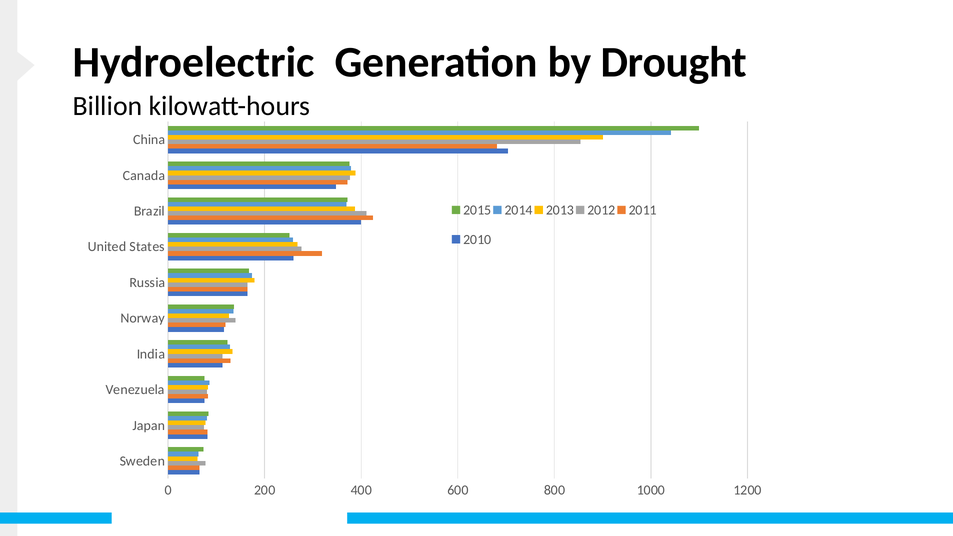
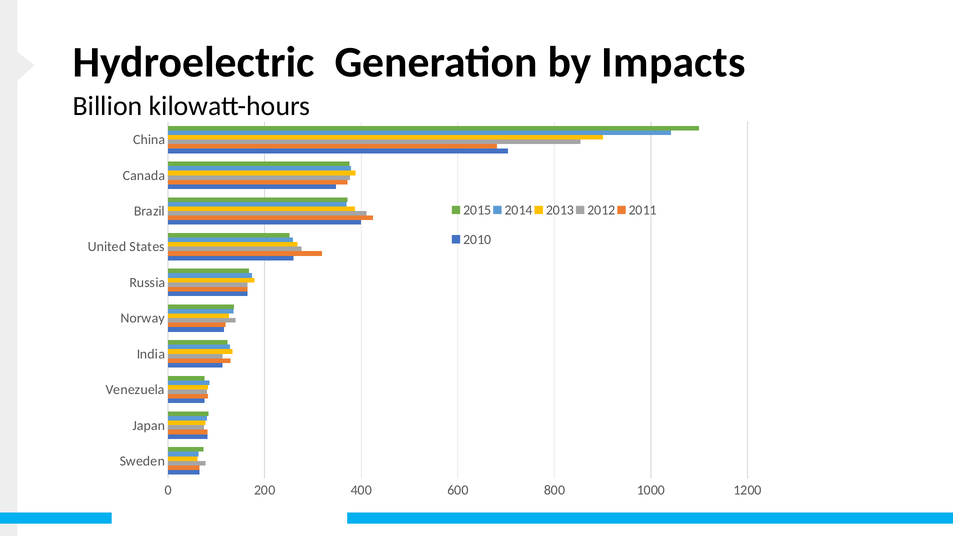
Drought: Drought -> Impacts
